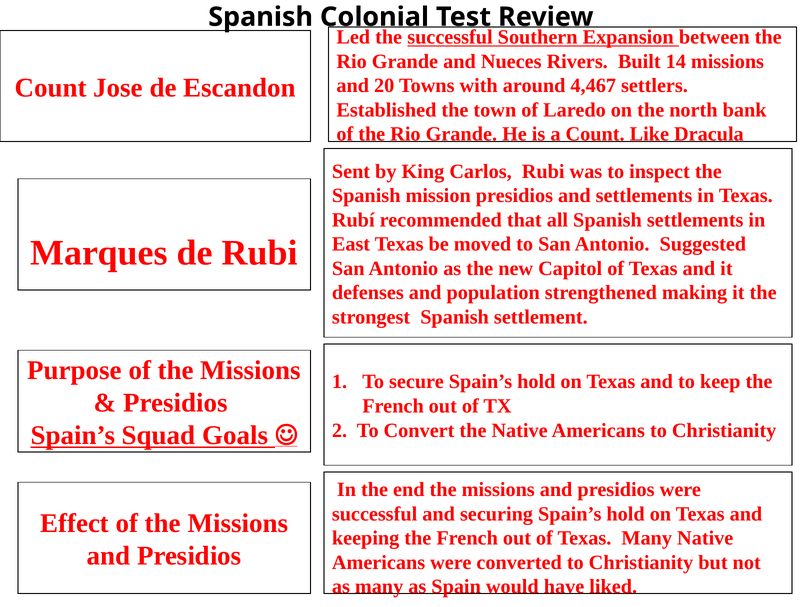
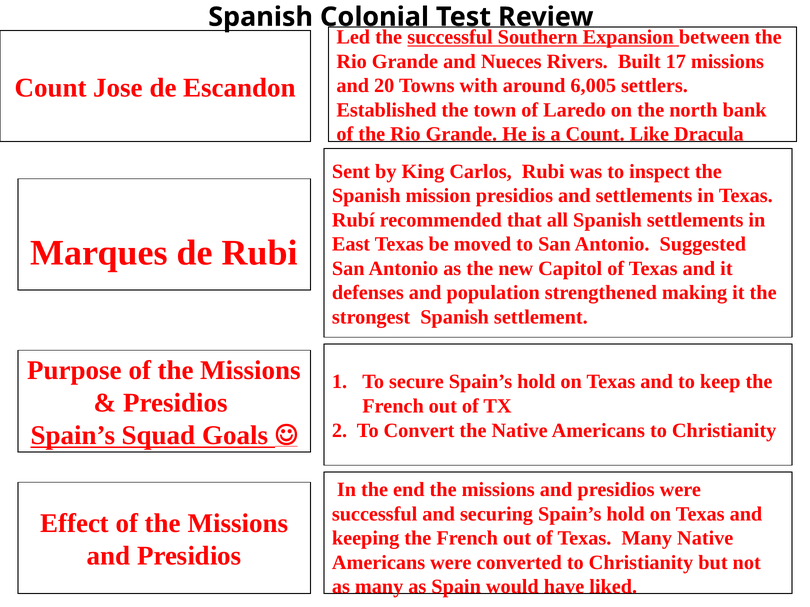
14: 14 -> 17
4,467: 4,467 -> 6,005
